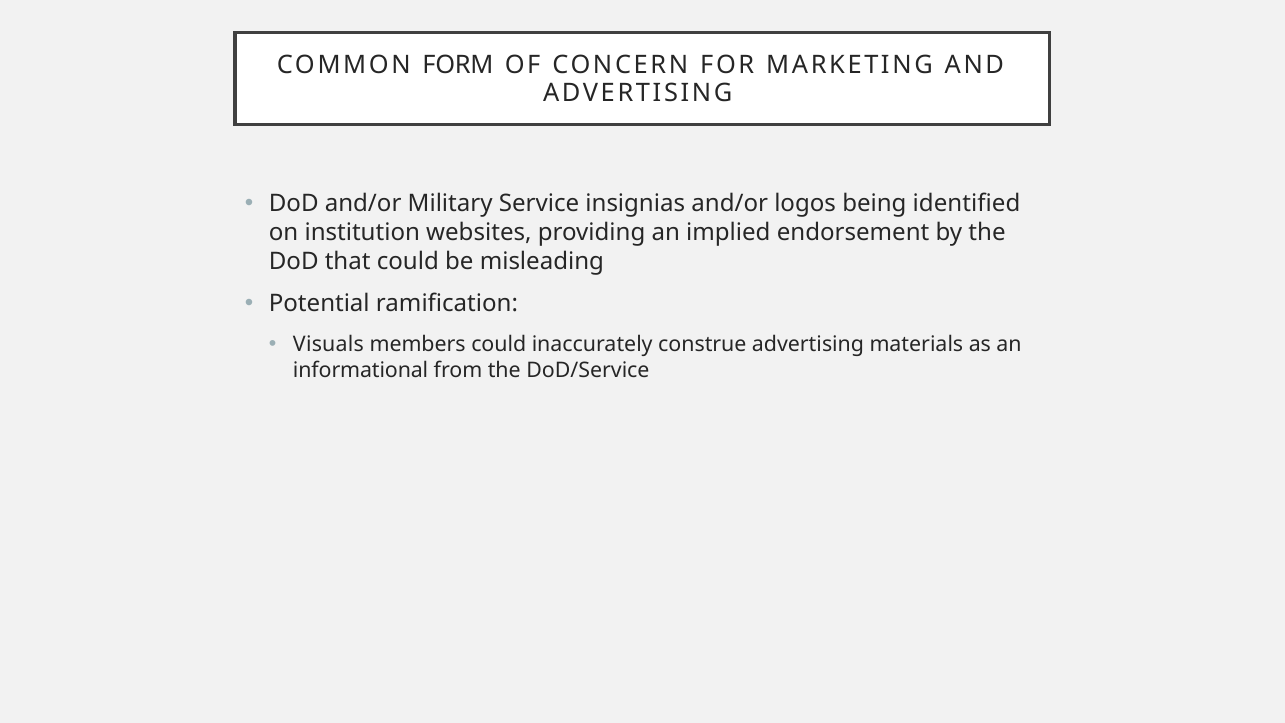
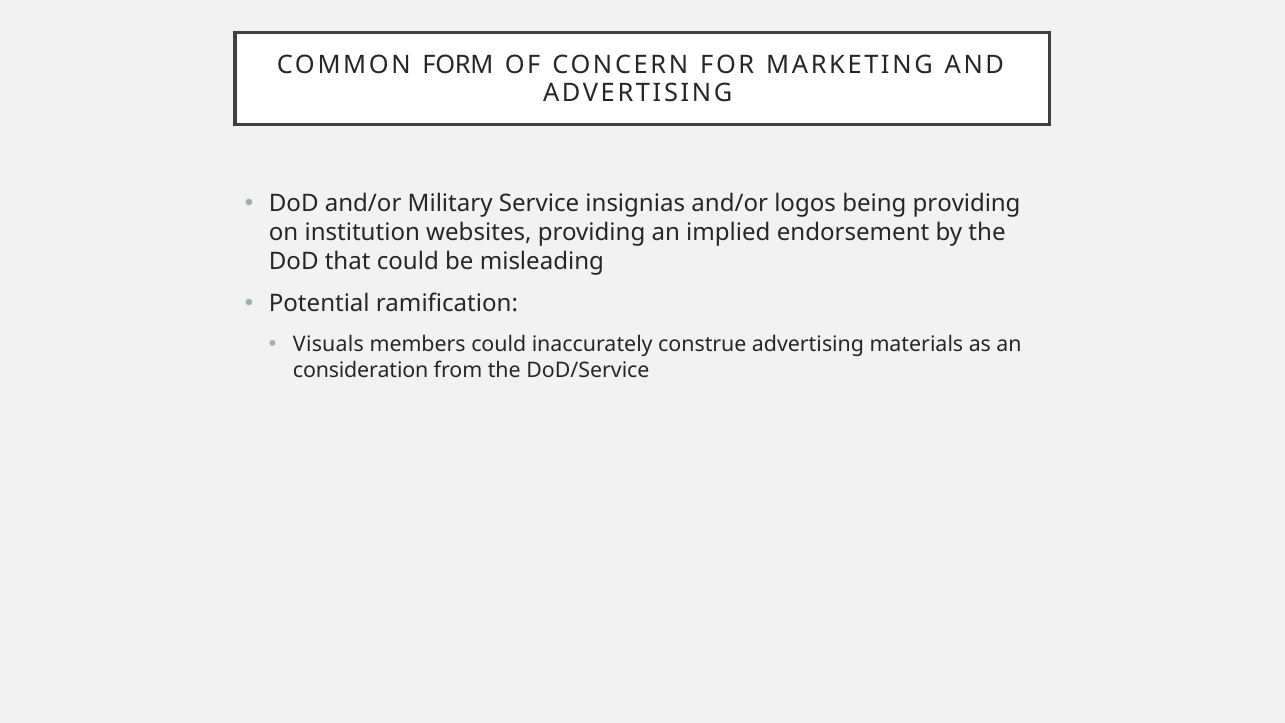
being identified: identified -> providing
informational: informational -> consideration
